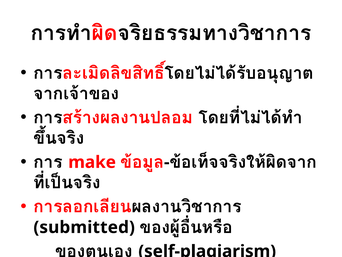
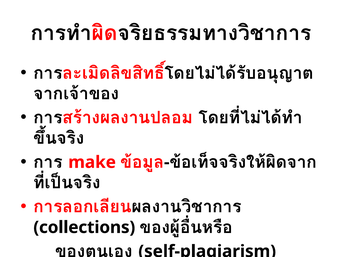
submitted: submitted -> collections
